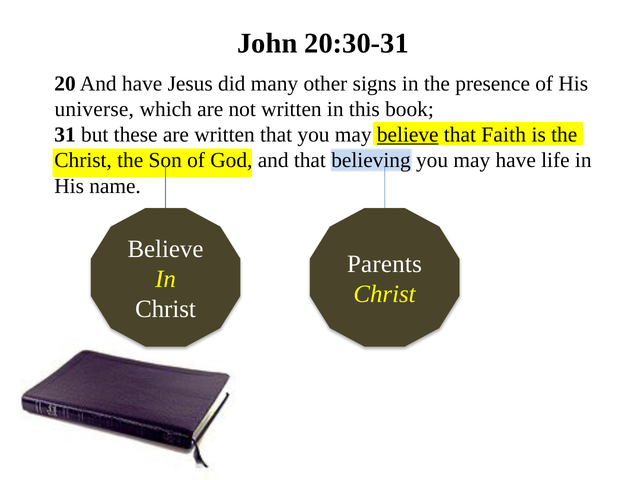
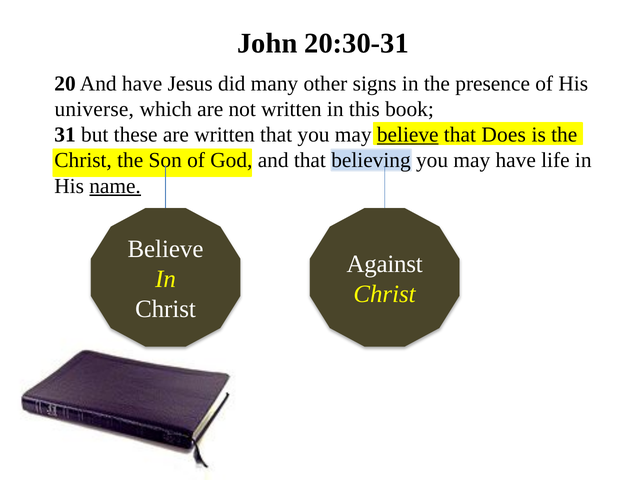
Faith: Faith -> Does
name underline: none -> present
Parents: Parents -> Against
